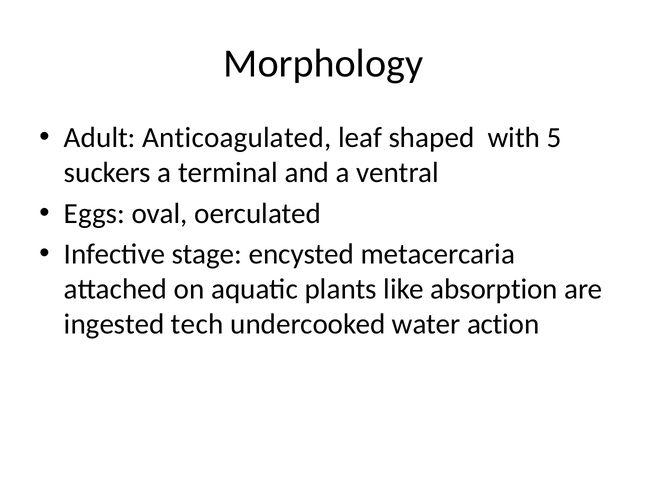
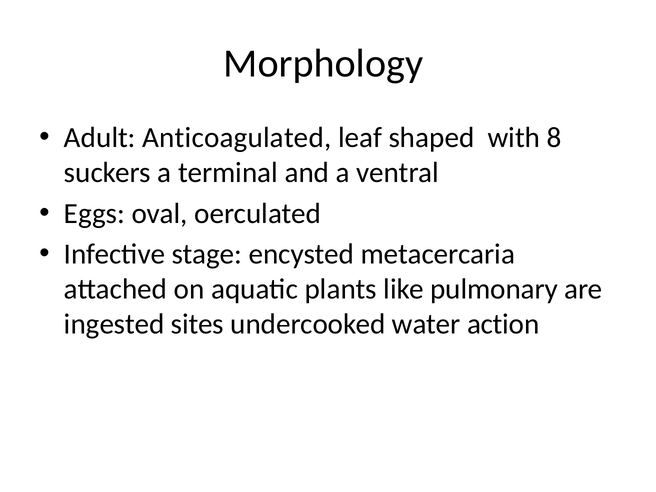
5: 5 -> 8
absorption: absorption -> pulmonary
tech: tech -> sites
